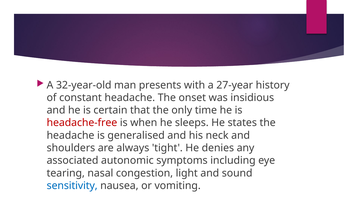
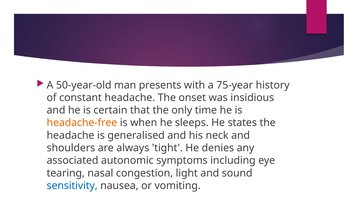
32-year-old: 32-year-old -> 50-year-old
27-year: 27-year -> 75-year
headache-free colour: red -> orange
